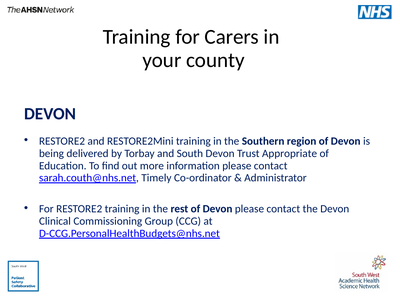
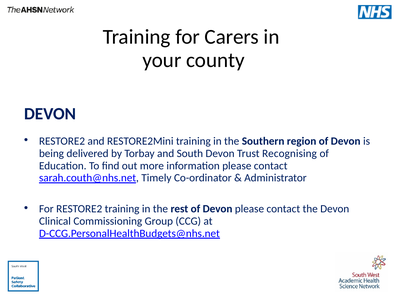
Appropriate: Appropriate -> Recognising
